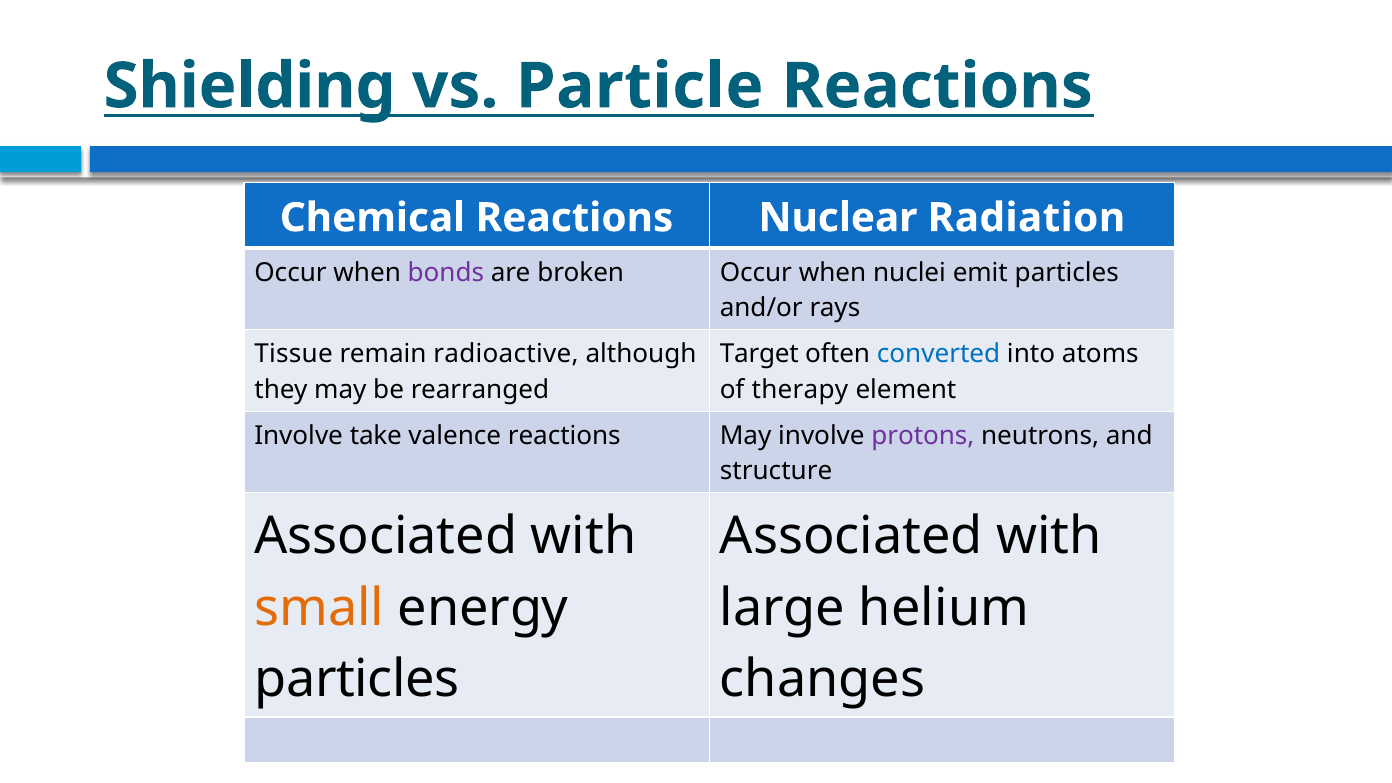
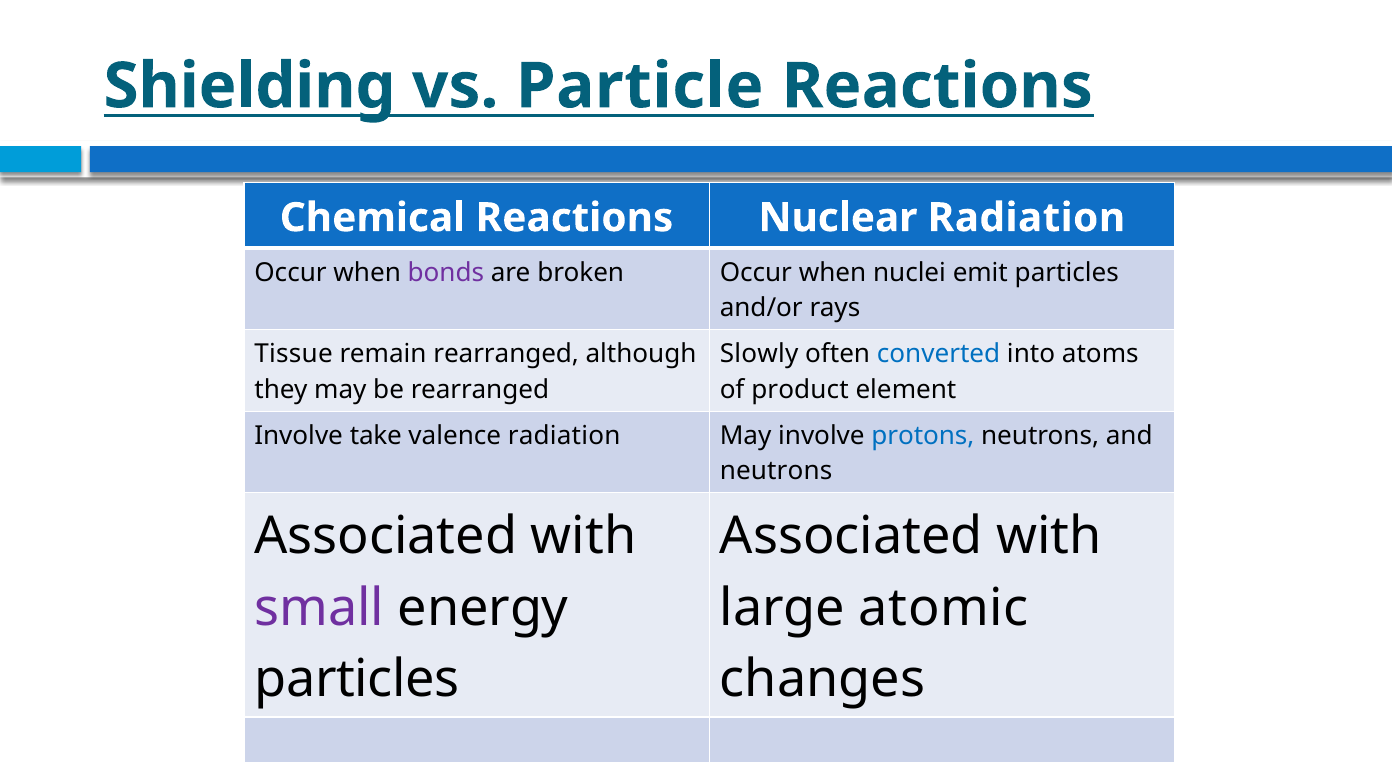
remain radioactive: radioactive -> rearranged
Target: Target -> Slowly
therapy: therapy -> product
valence reactions: reactions -> radiation
protons colour: purple -> blue
structure at (776, 471): structure -> neutrons
small colour: orange -> purple
helium: helium -> atomic
